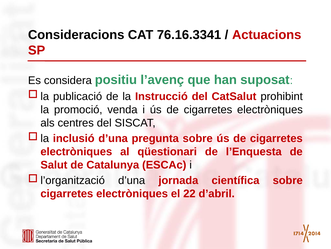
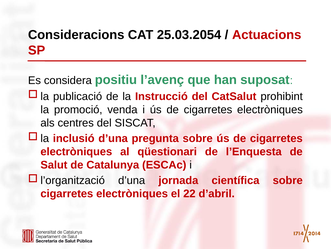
76.16.3341: 76.16.3341 -> 25.03.2054
